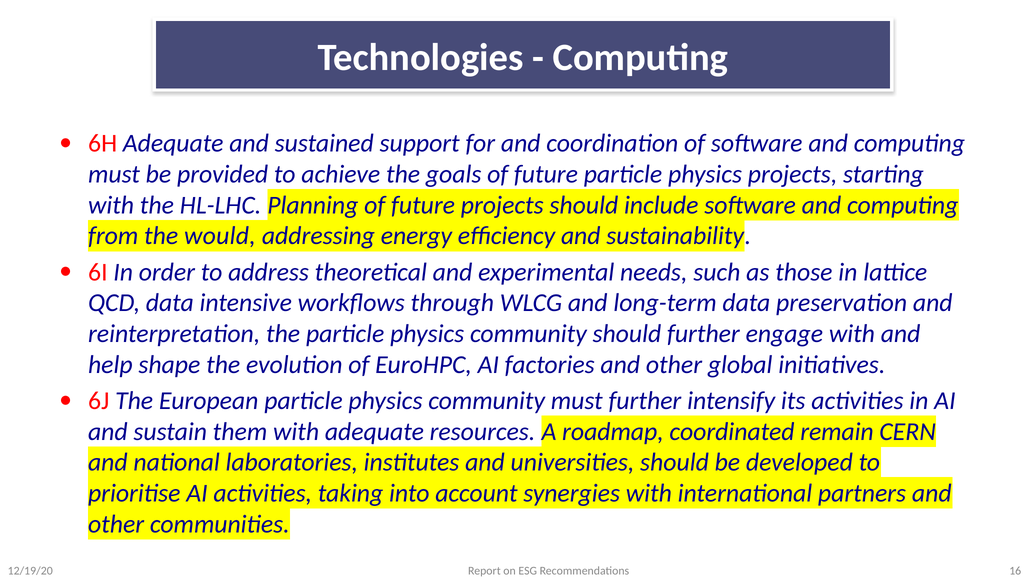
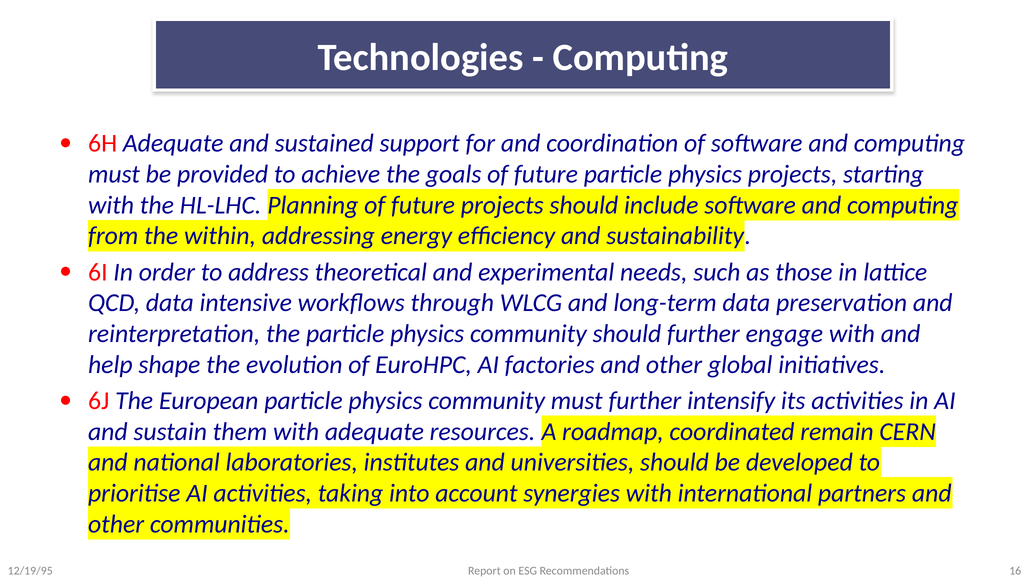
would: would -> within
12/19/20: 12/19/20 -> 12/19/95
